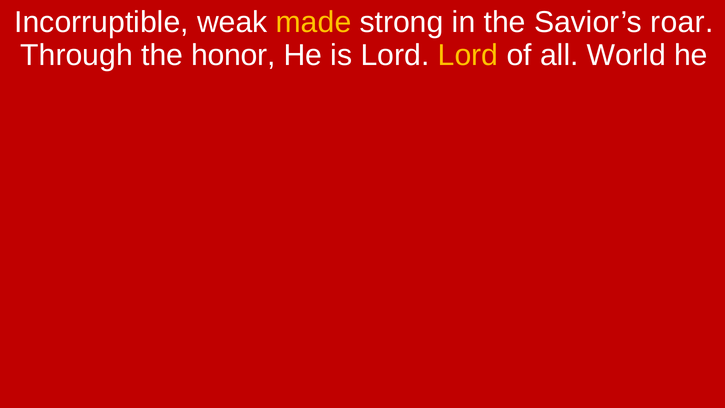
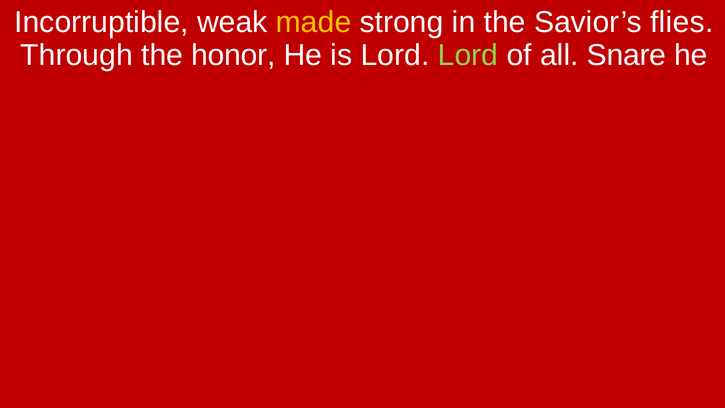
roar: roar -> flies
Lord at (468, 55) colour: yellow -> light green
World: World -> Snare
